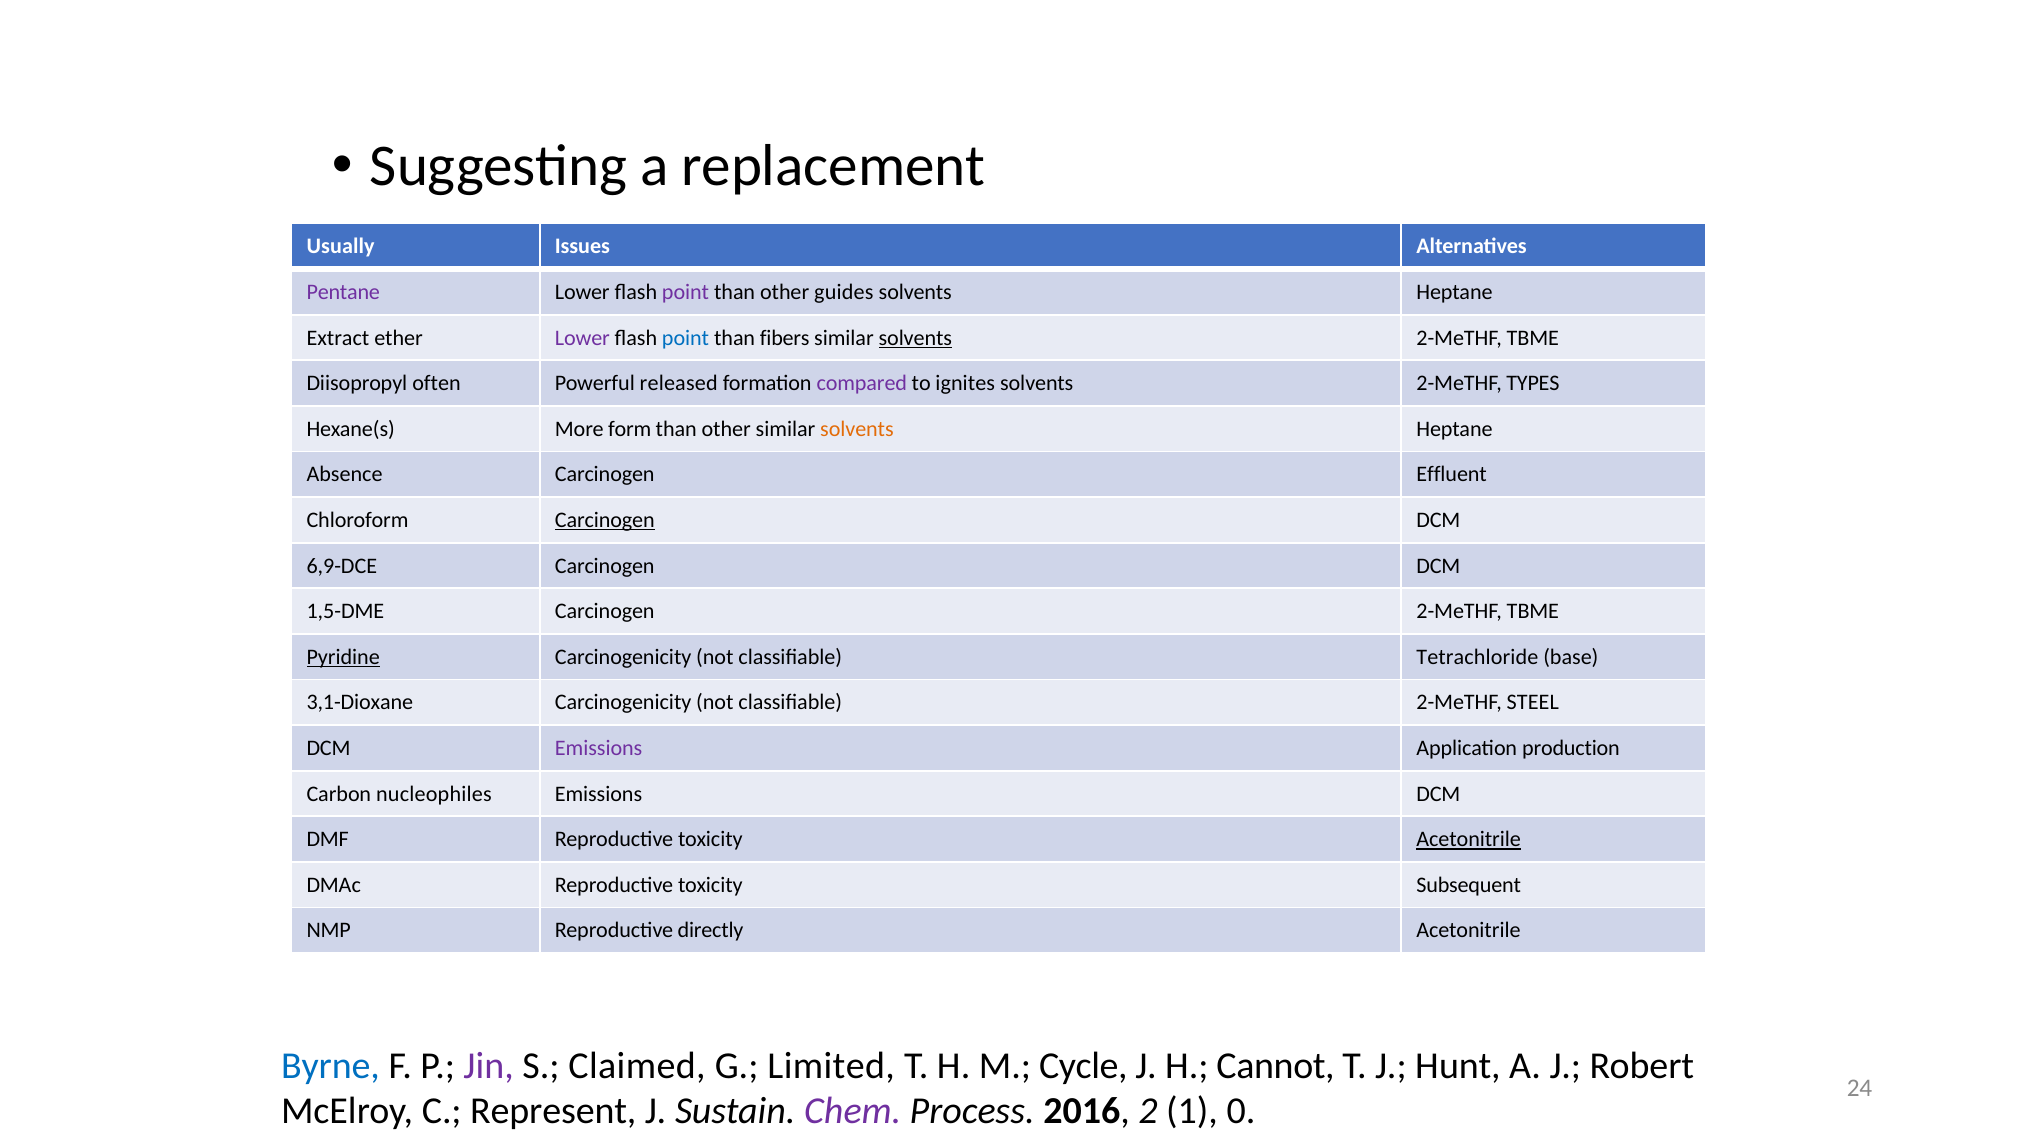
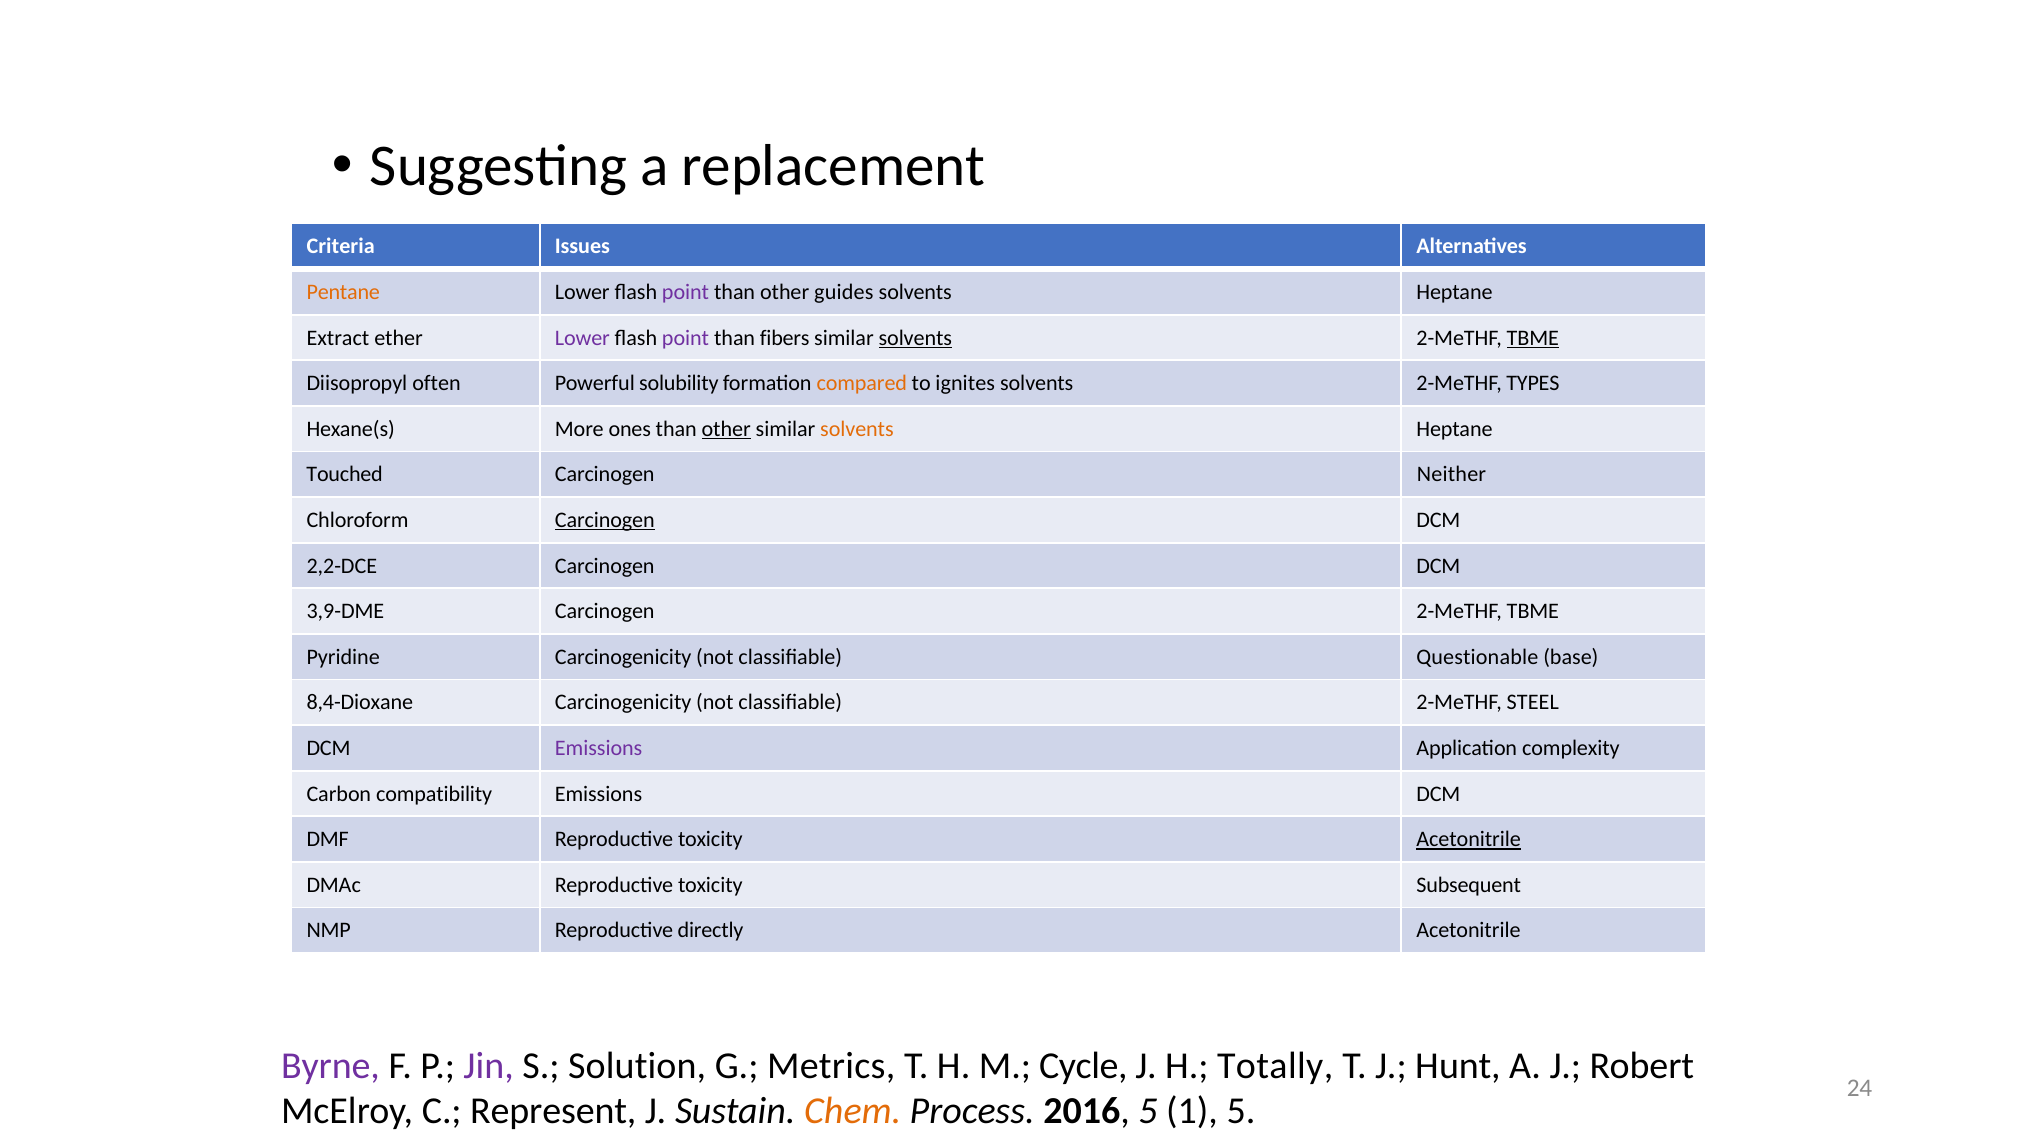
Usually: Usually -> Criteria
Pentane colour: purple -> orange
point at (686, 338) colour: blue -> purple
TBME at (1533, 338) underline: none -> present
released: released -> solubility
compared colour: purple -> orange
form: form -> ones
other at (726, 429) underline: none -> present
Absence: Absence -> Touched
Effluent: Effluent -> Neither
6,9-DCE: 6,9-DCE -> 2,2-DCE
1,5-DME: 1,5-DME -> 3,9-DME
Pyridine underline: present -> none
Tetrachloride: Tetrachloride -> Questionable
3,1-Dioxane: 3,1-Dioxane -> 8,4-Dioxane
production: production -> complexity
nucleophiles: nucleophiles -> compatibility
Byrne colour: blue -> purple
Claimed: Claimed -> Solution
Limited: Limited -> Metrics
Cannot: Cannot -> Totally
Chem colour: purple -> orange
2016 2: 2 -> 5
1 0: 0 -> 5
